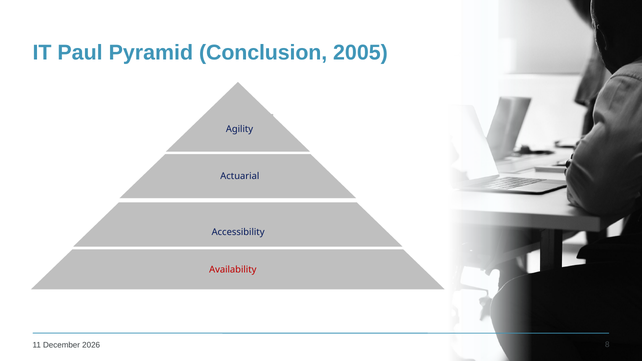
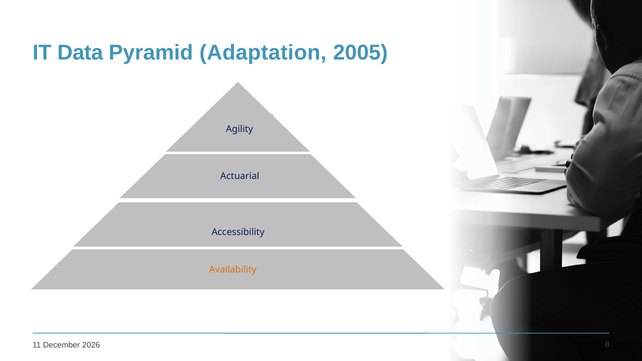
Paul: Paul -> Data
Conclusion: Conclusion -> Adaptation
Availability colour: red -> orange
